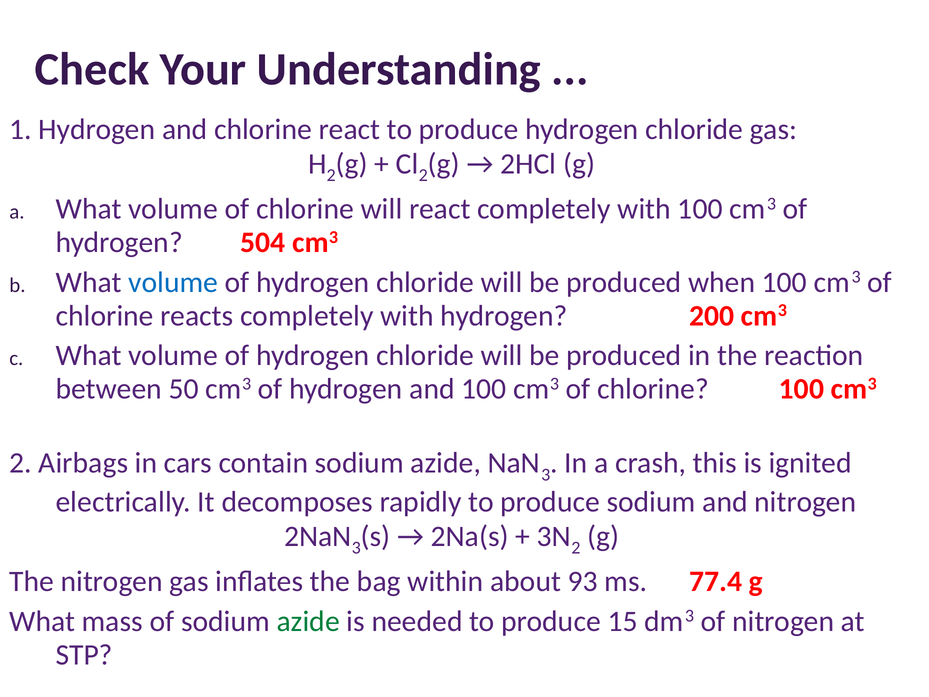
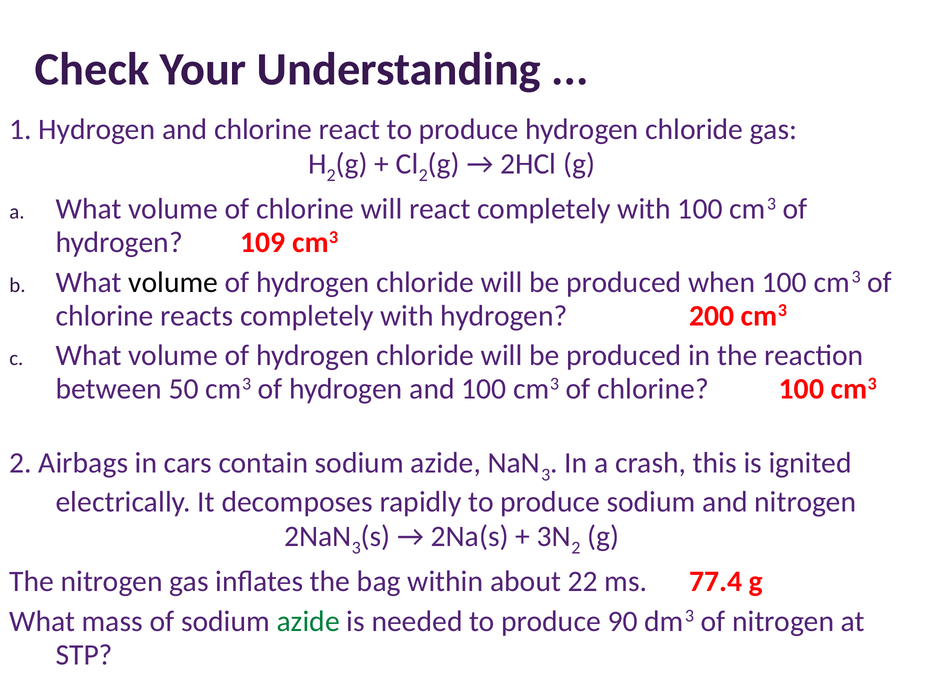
504: 504 -> 109
volume at (173, 282) colour: blue -> black
93: 93 -> 22
15: 15 -> 90
